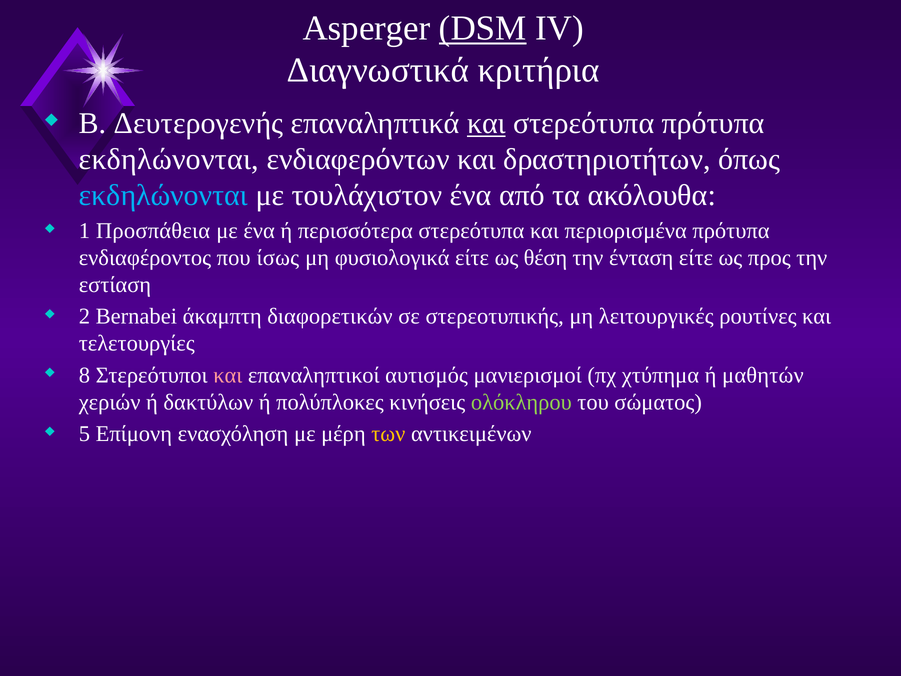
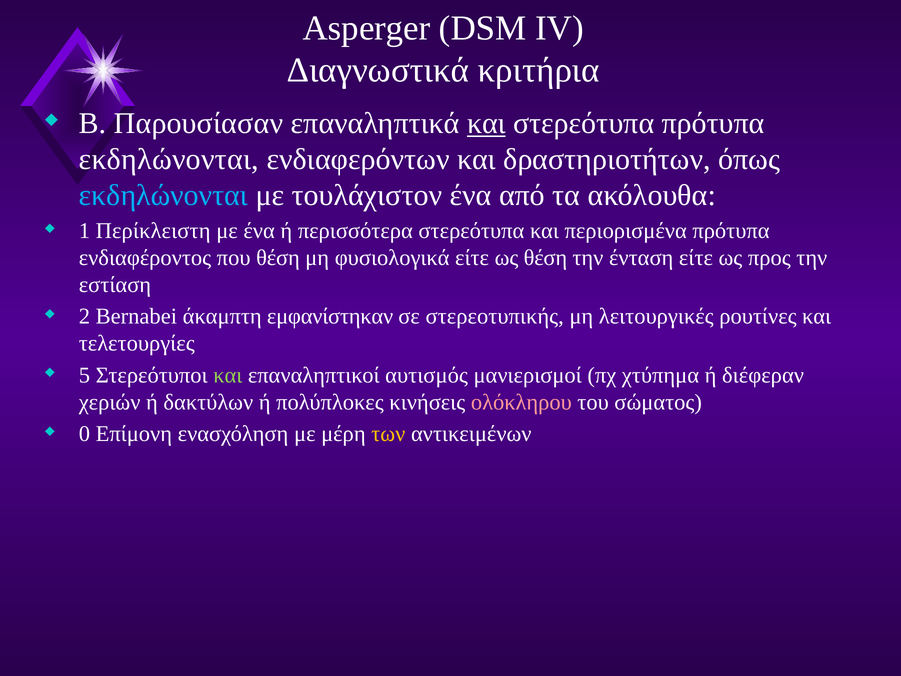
DSM underline: present -> none
Δευτερογενής: Δευτερογενής -> Παρουσίασαν
Προσπάθεια: Προσπάθεια -> Περίκλειστη
που ίσως: ίσως -> θέση
διαφορετικών: διαφορετικών -> εμφανίστηκαν
8: 8 -> 5
και at (228, 375) colour: pink -> light green
μαθητών: μαθητών -> διέφεραν
ολόκληρου colour: light green -> pink
5: 5 -> 0
